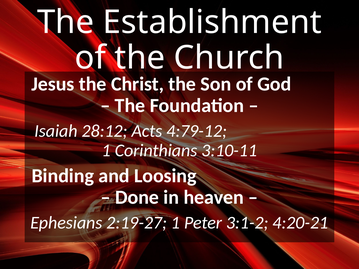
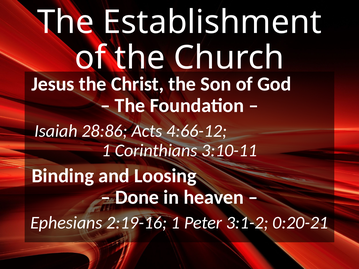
28:12: 28:12 -> 28:86
4:79-12: 4:79-12 -> 4:66-12
2:19-27: 2:19-27 -> 2:19-16
4:20-21: 4:20-21 -> 0:20-21
